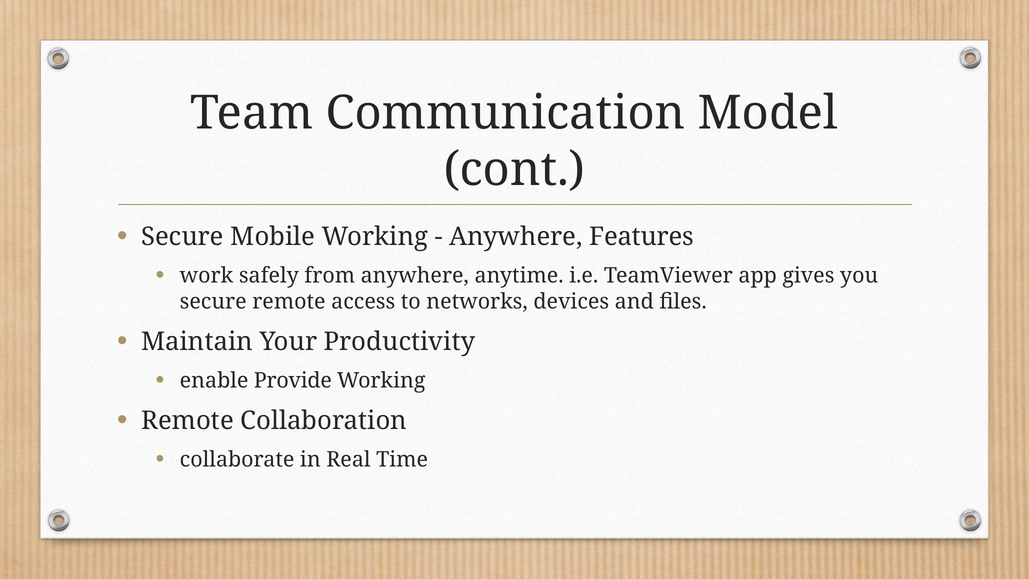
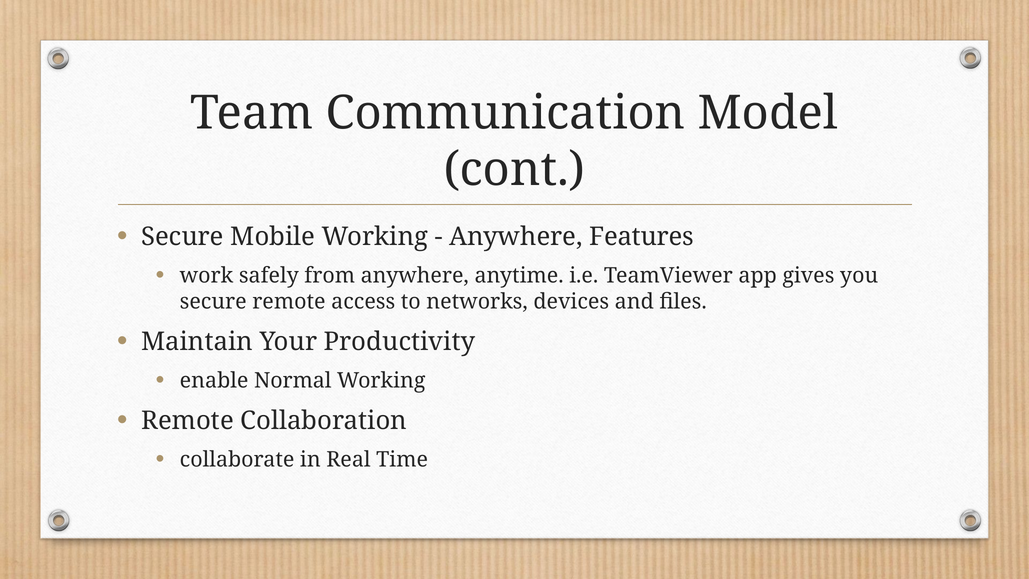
Provide: Provide -> Normal
